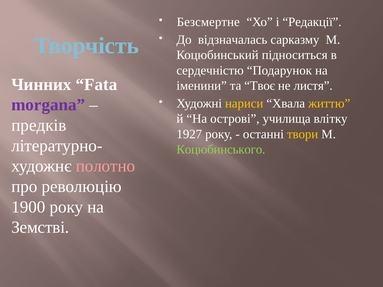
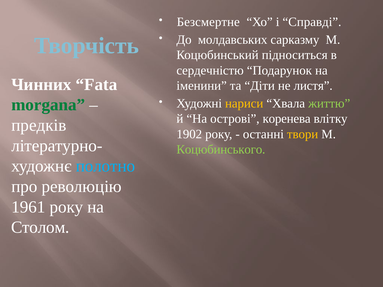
Редакції: Редакції -> Справді
відзначалась: відзначалась -> молдавських
Твоє: Твоє -> Діти
morgana colour: purple -> green
життю colour: yellow -> light green
училища: училища -> коренева
1927: 1927 -> 1902
полотно colour: pink -> light blue
1900: 1900 -> 1961
Земстві: Земстві -> Столом
